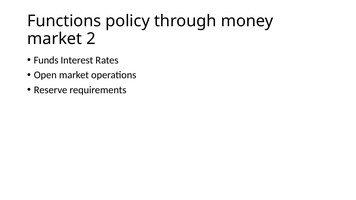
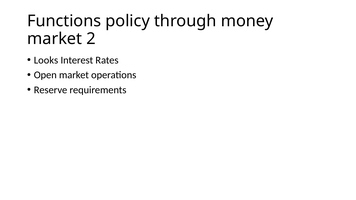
Funds: Funds -> Looks
